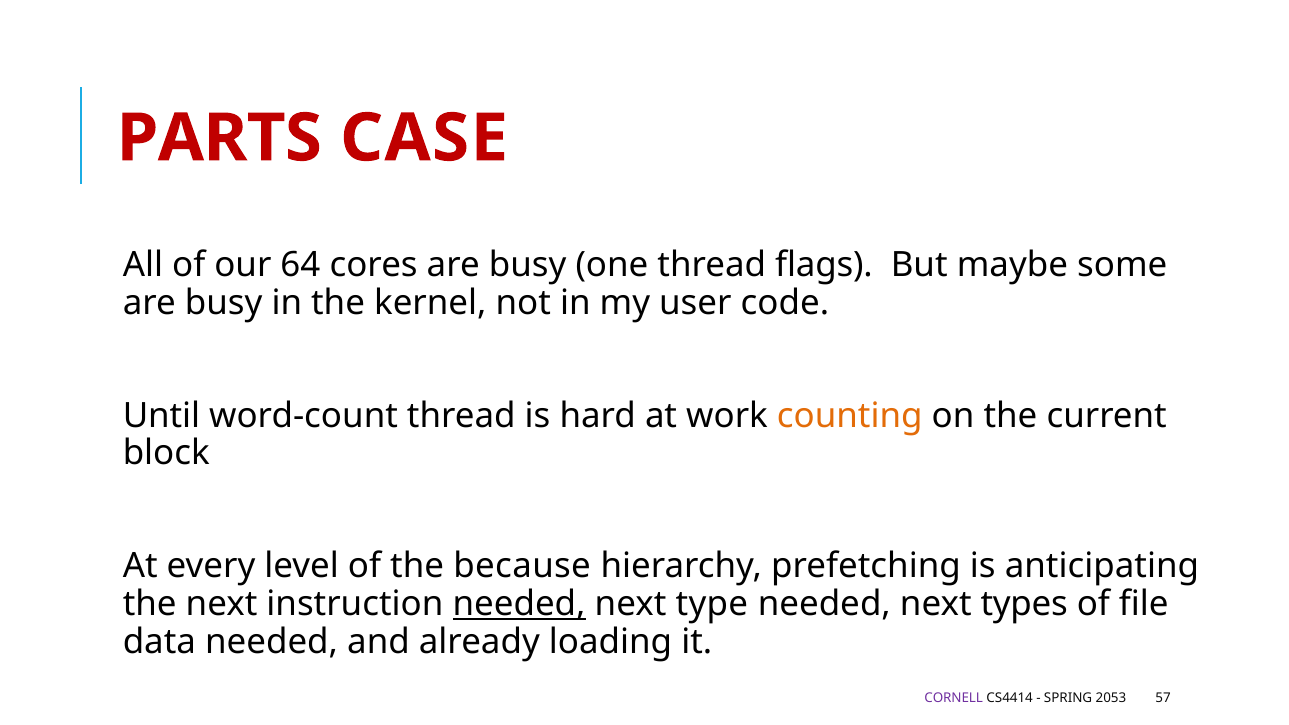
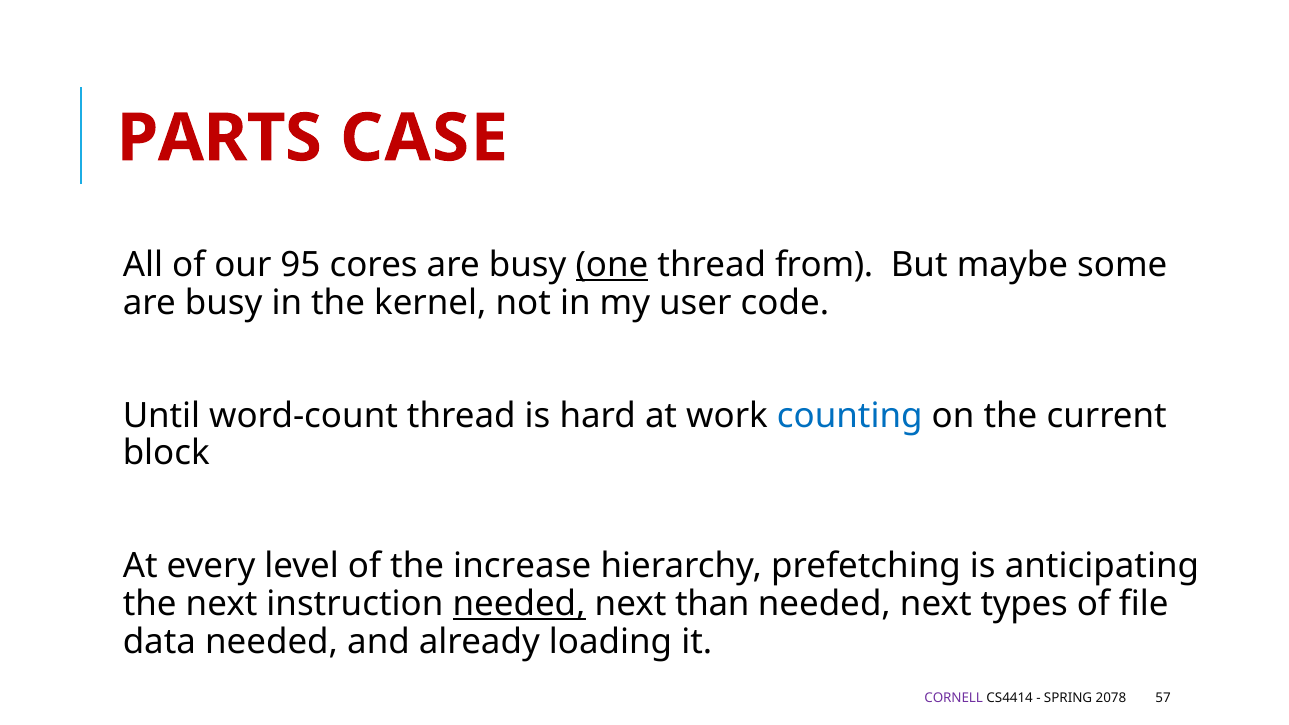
64: 64 -> 95
one underline: none -> present
flags: flags -> from
counting colour: orange -> blue
because: because -> increase
type: type -> than
2053: 2053 -> 2078
